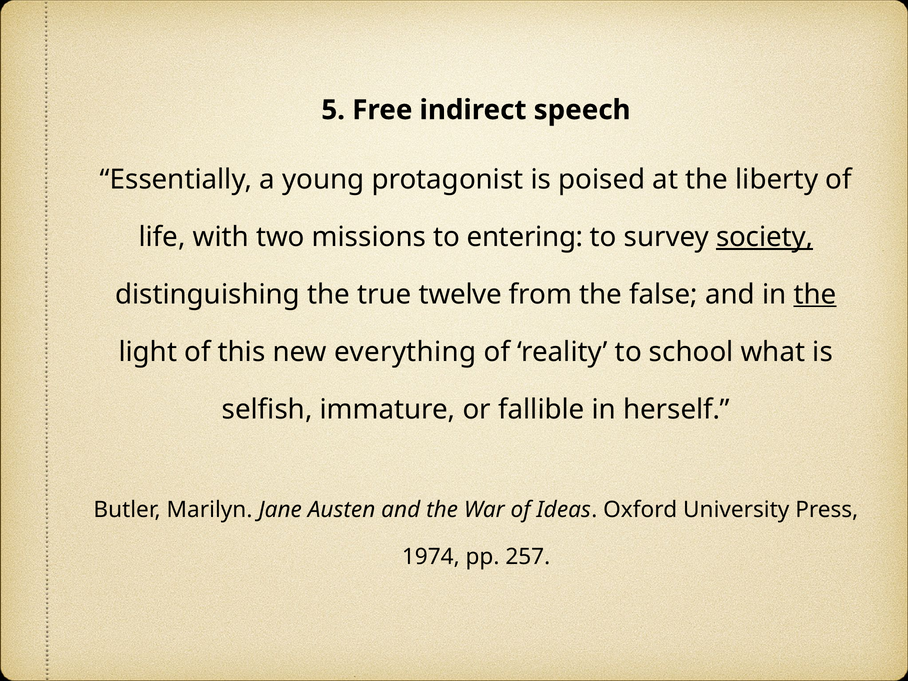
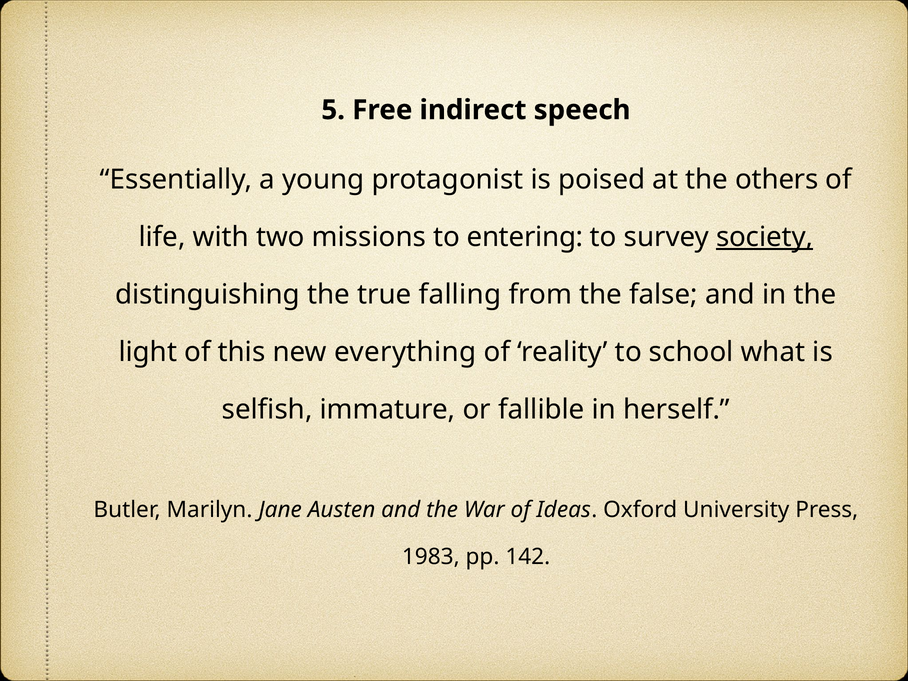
liberty: liberty -> others
twelve: twelve -> falling
the at (815, 294) underline: present -> none
1974: 1974 -> 1983
257: 257 -> 142
